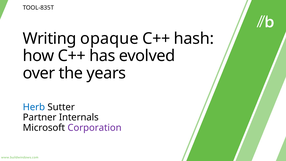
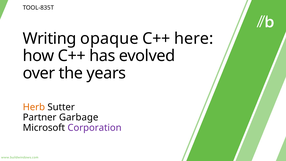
hash: hash -> here
Herb colour: blue -> orange
Internals: Internals -> Garbage
